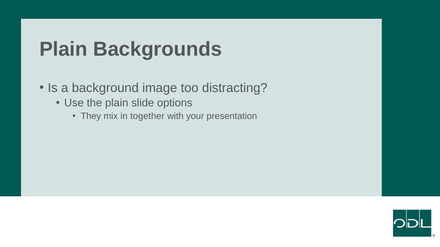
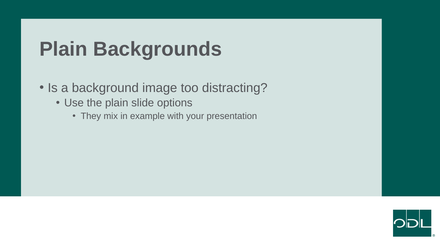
together: together -> example
